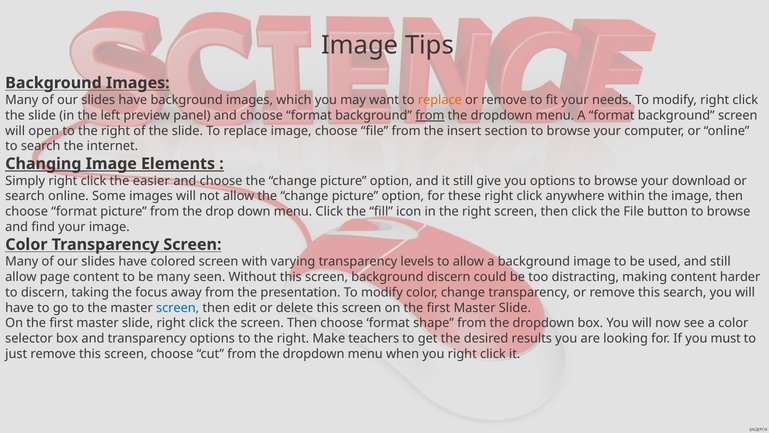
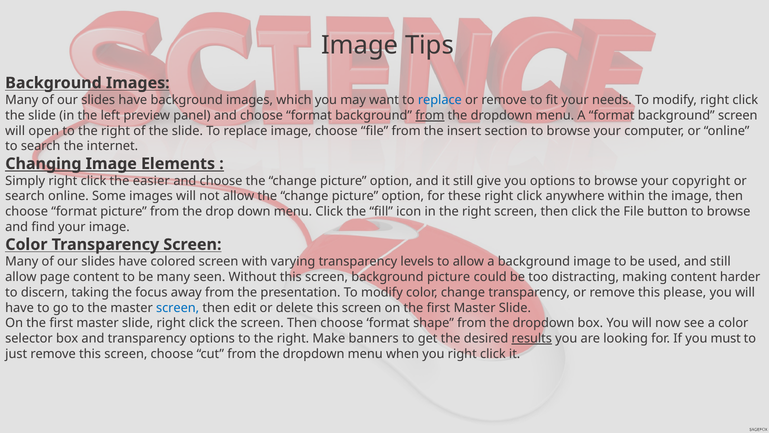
replace at (440, 100) colour: orange -> blue
download: download -> copyright
background discern: discern -> picture
this search: search -> please
teachers: teachers -> banners
results underline: none -> present
